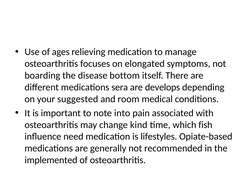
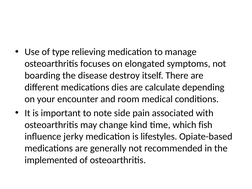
ages: ages -> type
bottom: bottom -> destroy
sera: sera -> dies
develops: develops -> calculate
suggested: suggested -> encounter
into: into -> side
need: need -> jerky
